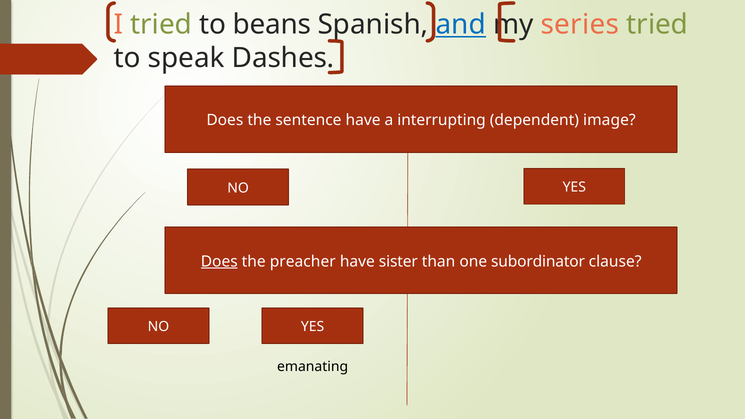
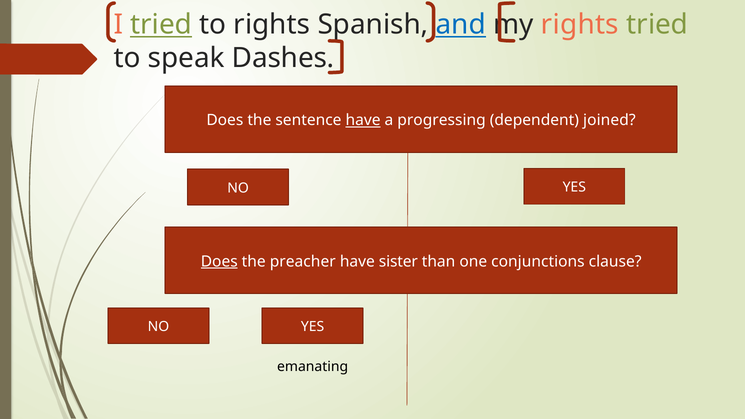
tried at (161, 25) underline: none -> present
to beans: beans -> rights
series at (580, 25): series -> rights
have at (363, 120) underline: none -> present
interrupting: interrupting -> progressing
image: image -> joined
subordinator: subordinator -> conjunctions
